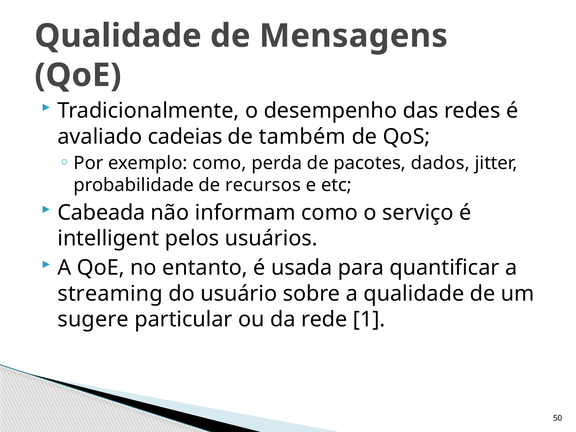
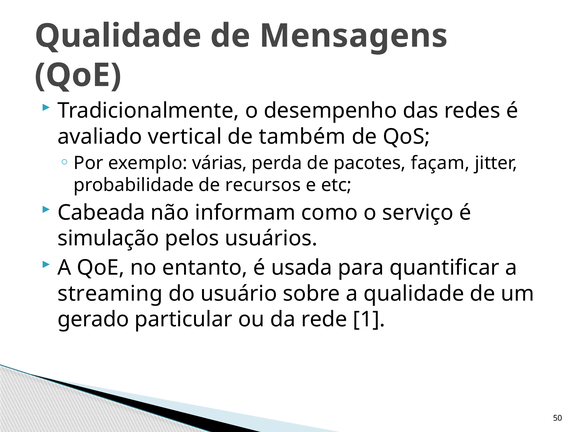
cadeias: cadeias -> vertical
exemplo como: como -> várias
dados: dados -> façam
intelligent: intelligent -> simulação
sugere: sugere -> gerado
